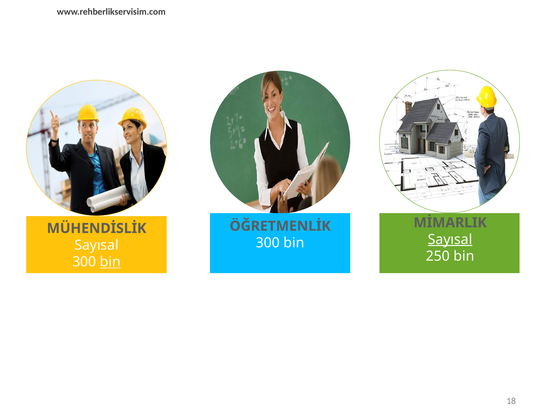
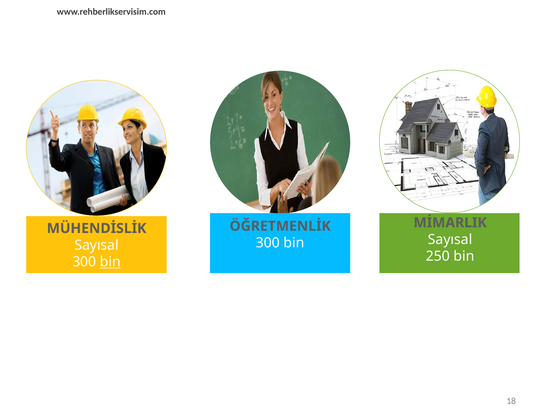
Sayısal at (450, 239) underline: present -> none
